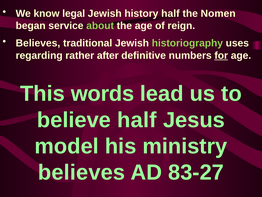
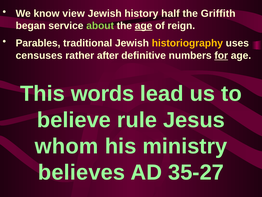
legal: legal -> view
Nomen: Nomen -> Griffith
age at (144, 26) underline: none -> present
Believes at (38, 43): Believes -> Parables
historiography colour: light green -> yellow
regarding: regarding -> censuses
believe half: half -> rule
model: model -> whom
83-27: 83-27 -> 35-27
